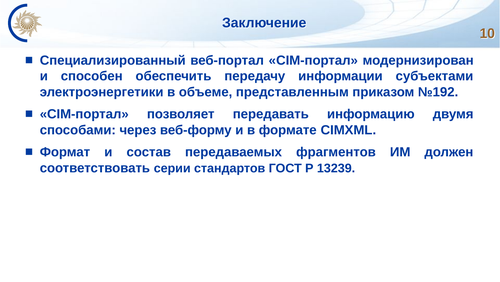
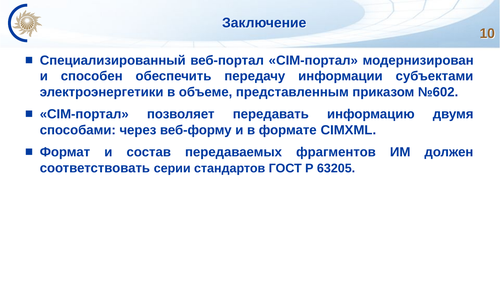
№192: №192 -> №602
13239: 13239 -> 63205
